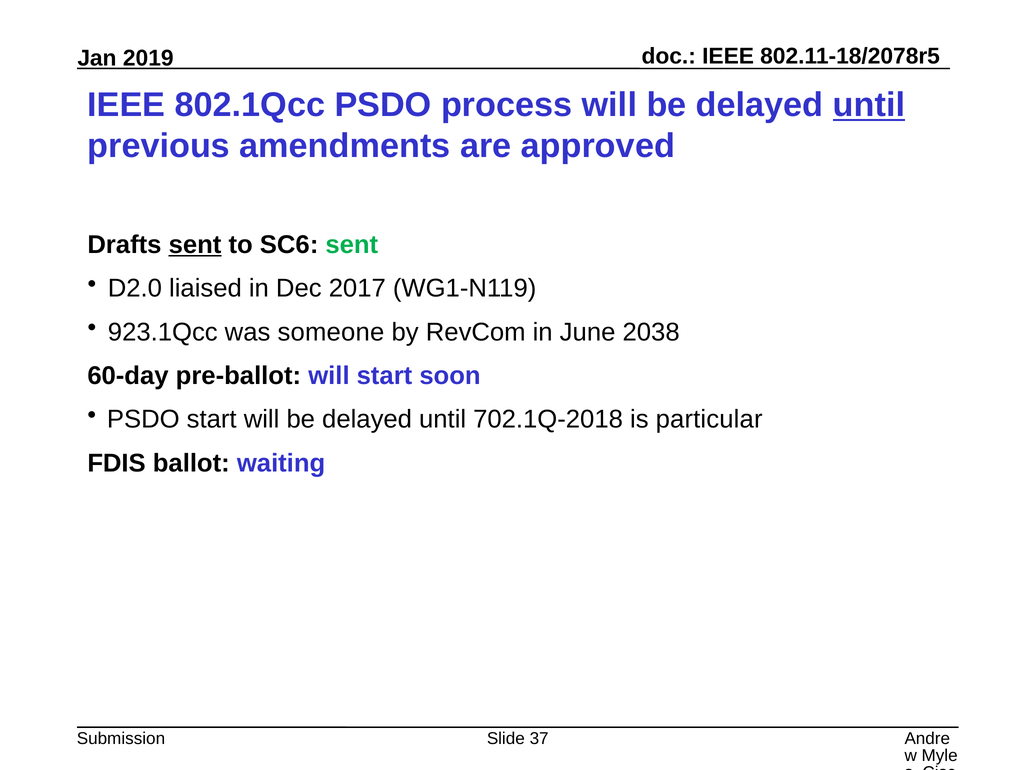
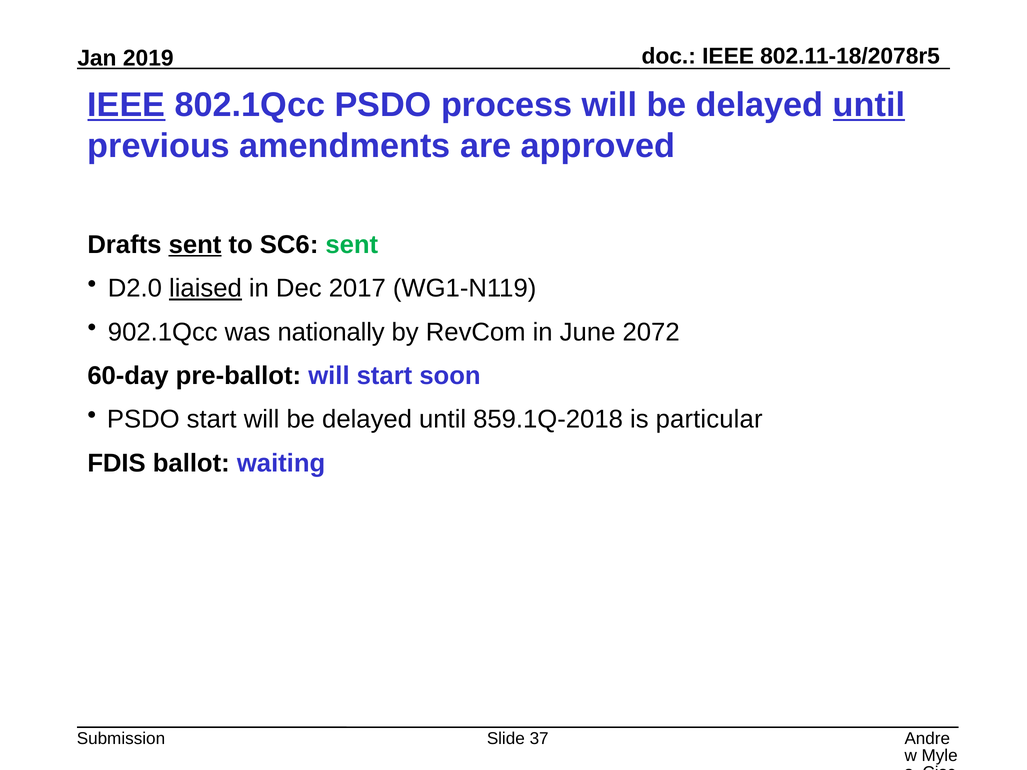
IEEE at (126, 105) underline: none -> present
liaised underline: none -> present
923.1Qcc: 923.1Qcc -> 902.1Qcc
someone: someone -> nationally
2038: 2038 -> 2072
702.1Q-2018: 702.1Q-2018 -> 859.1Q-2018
